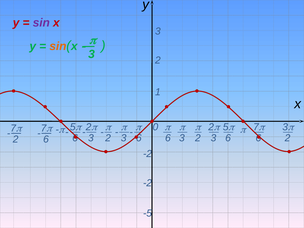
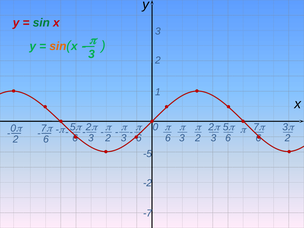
sin at (41, 23) colour: purple -> green
7 at (13, 128): 7 -> 0
-2 at (148, 154): -2 -> -5
-5: -5 -> -7
